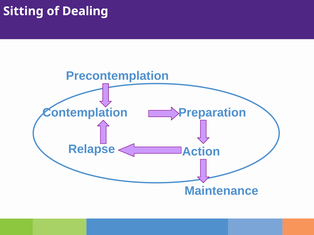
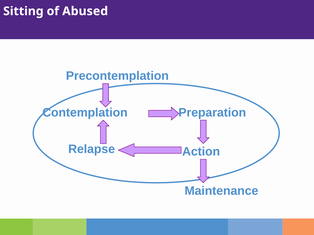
Dealing: Dealing -> Abused
